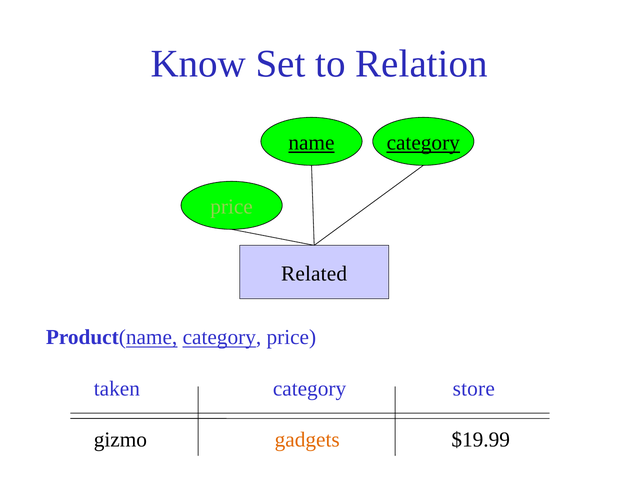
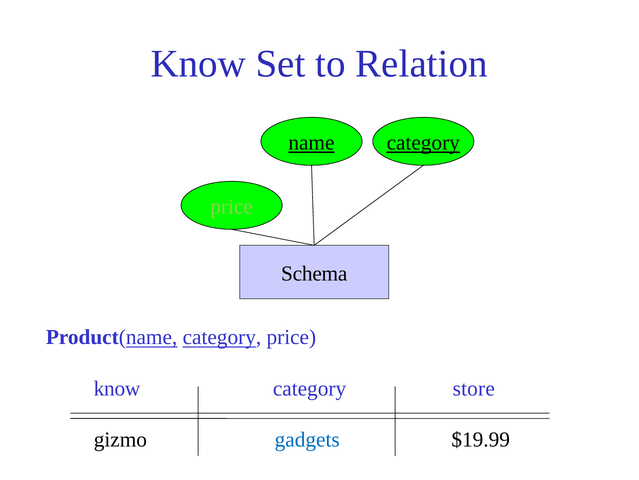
Related: Related -> Schema
taken at (117, 388): taken -> know
gadgets colour: orange -> blue
